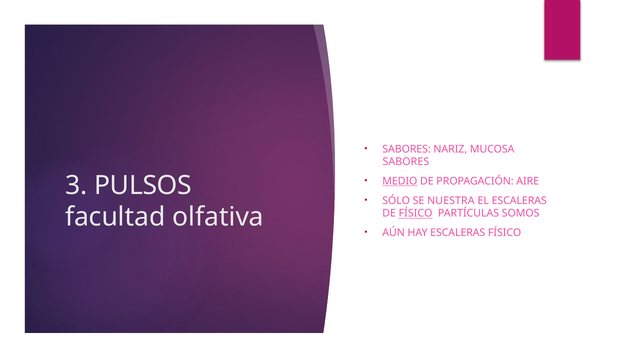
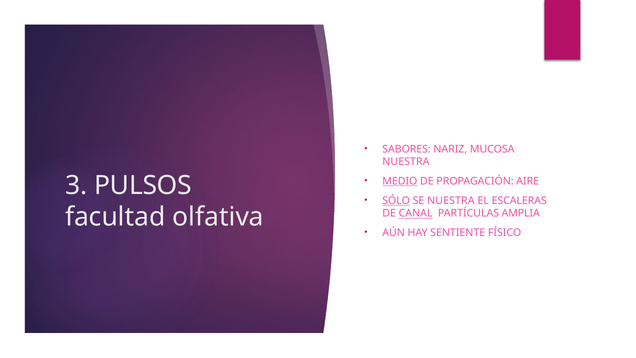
SABORES at (406, 162): SABORES -> NUESTRA
SÓLO underline: none -> present
DE FÍSICO: FÍSICO -> CANAL
SOMOS: SOMOS -> AMPLIA
HAY ESCALERAS: ESCALERAS -> SENTIENTE
